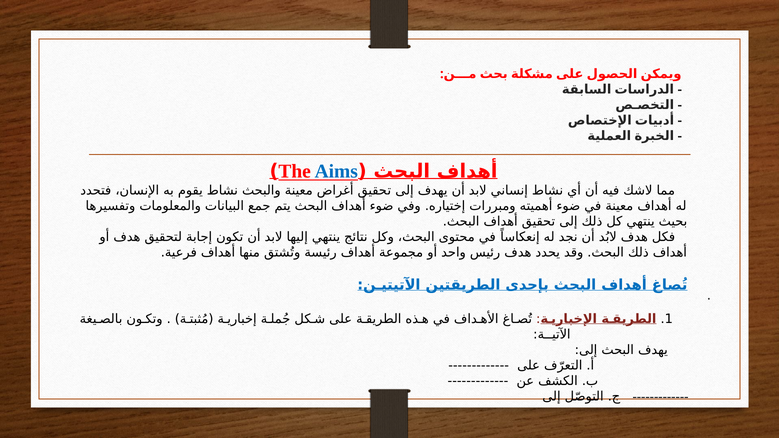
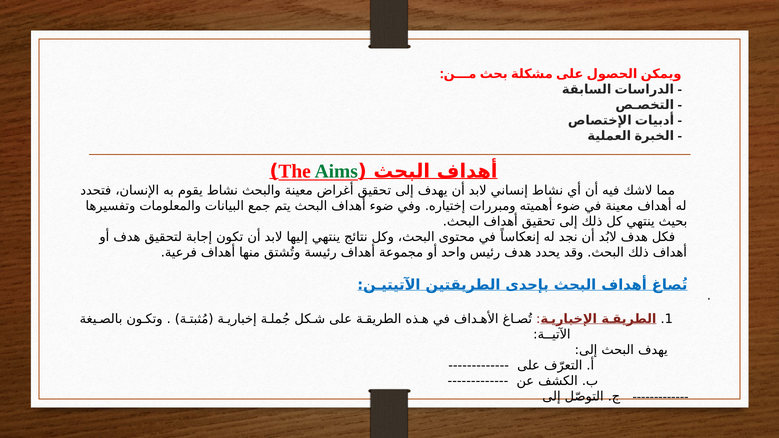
Aims colour: blue -> green
